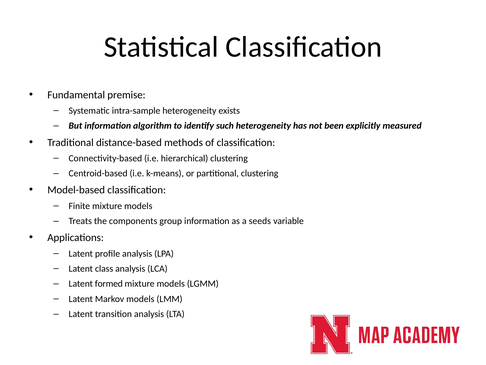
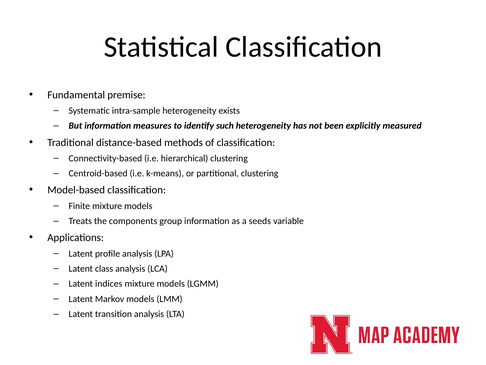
algorithm: algorithm -> measures
formed: formed -> indices
